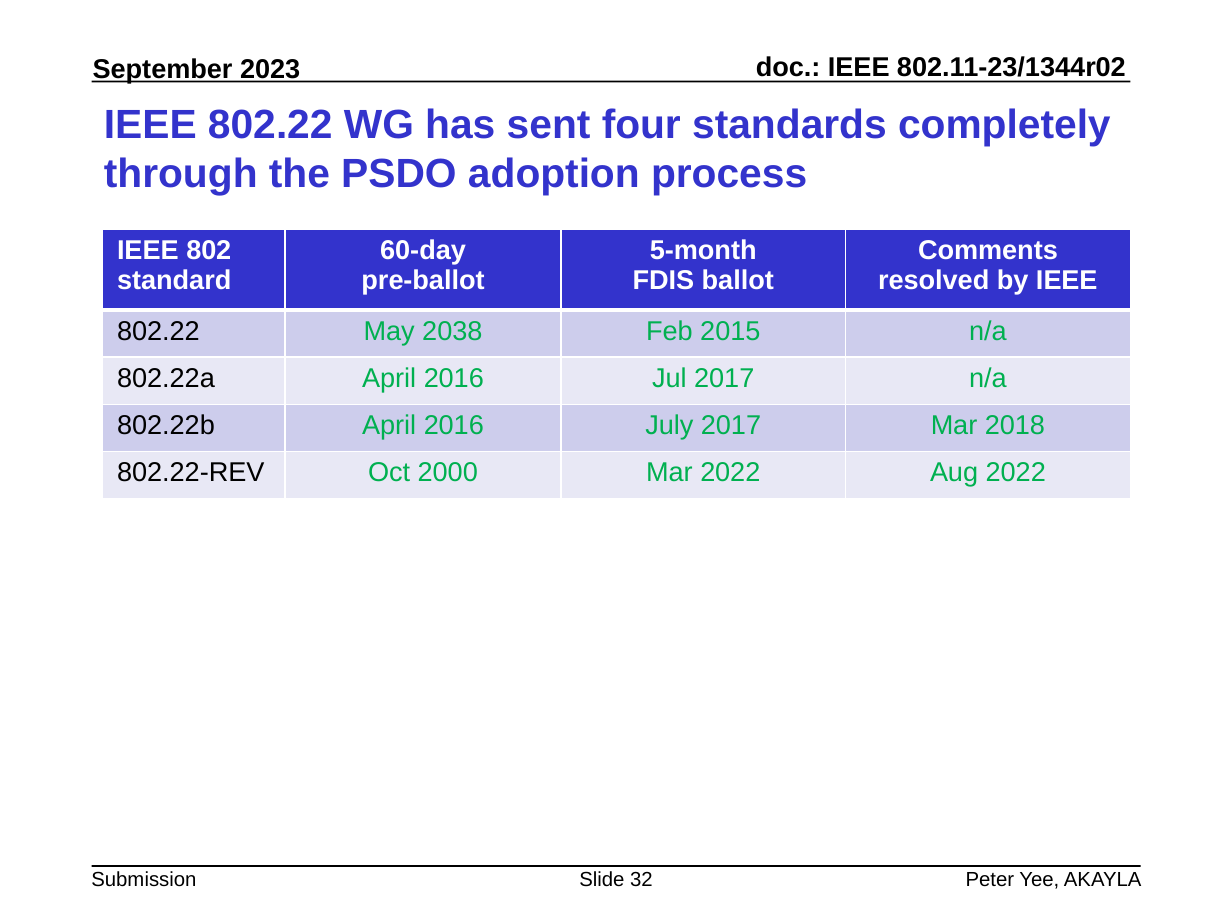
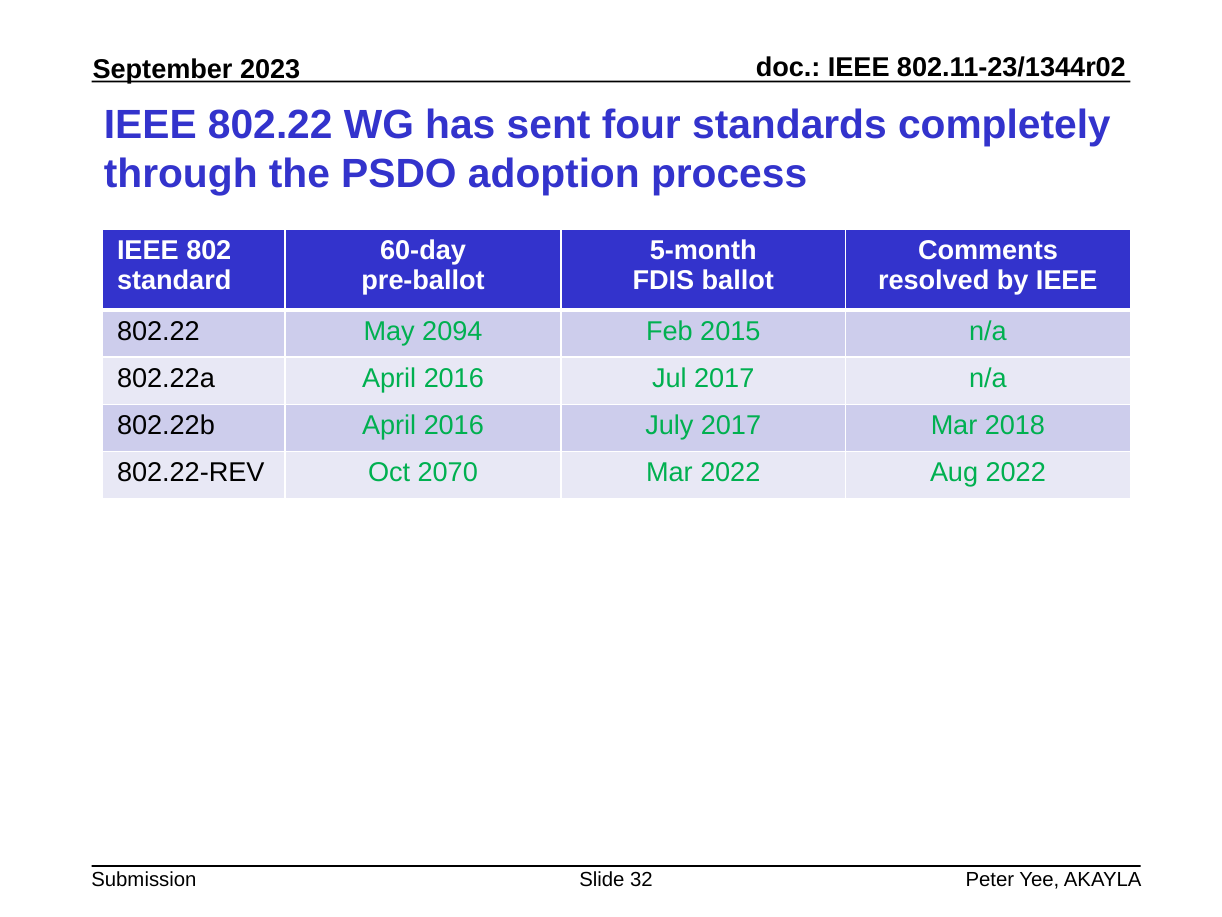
2038: 2038 -> 2094
2000: 2000 -> 2070
